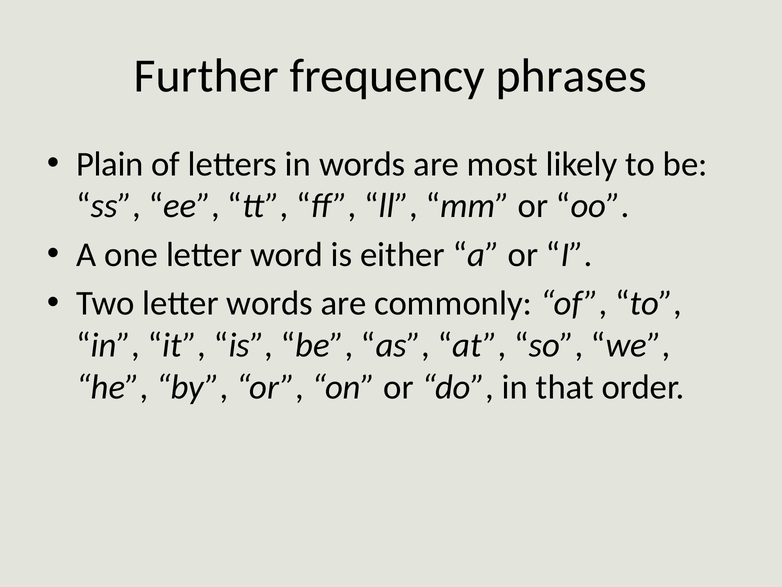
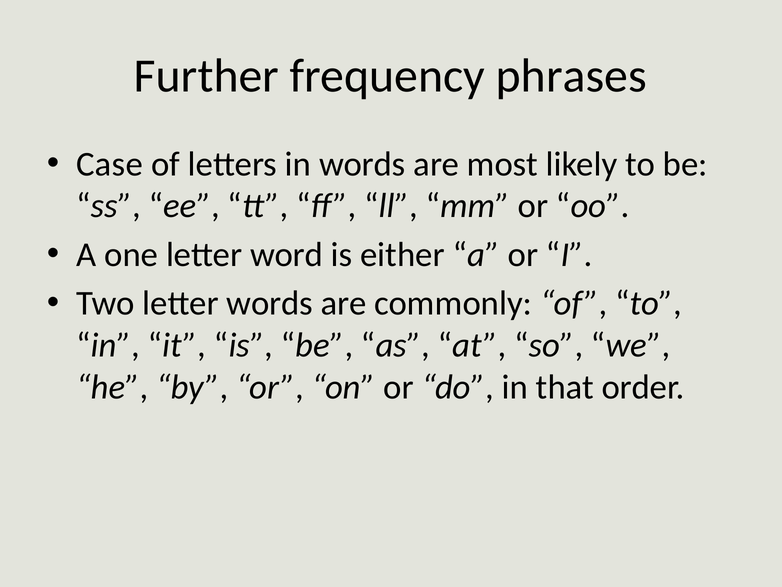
Plain: Plain -> Case
